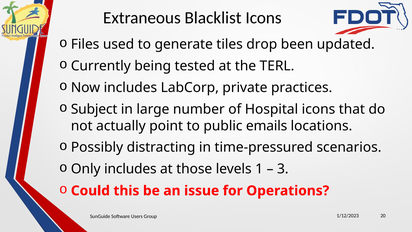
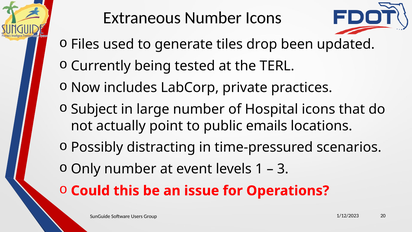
Extraneous Blacklist: Blacklist -> Number
Only includes: includes -> number
those: those -> event
